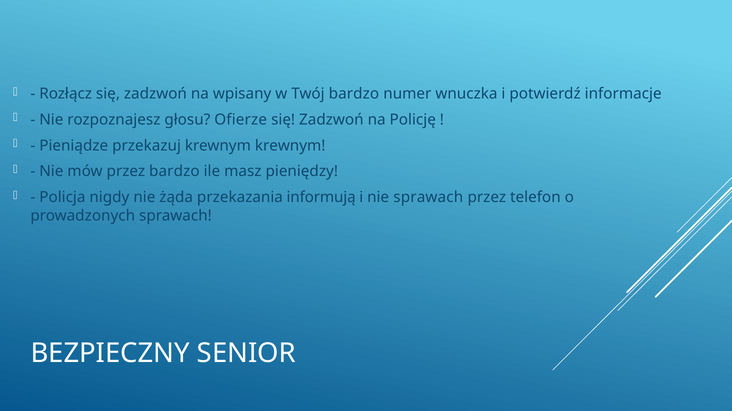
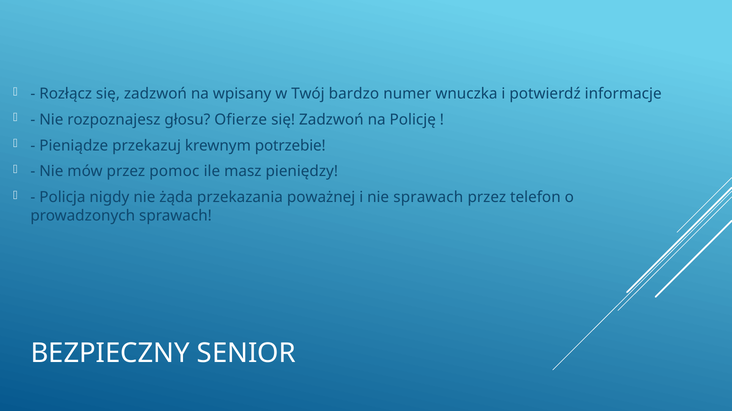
krewnym krewnym: krewnym -> potrzebie
przez bardzo: bardzo -> pomoc
informują: informują -> poważnej
